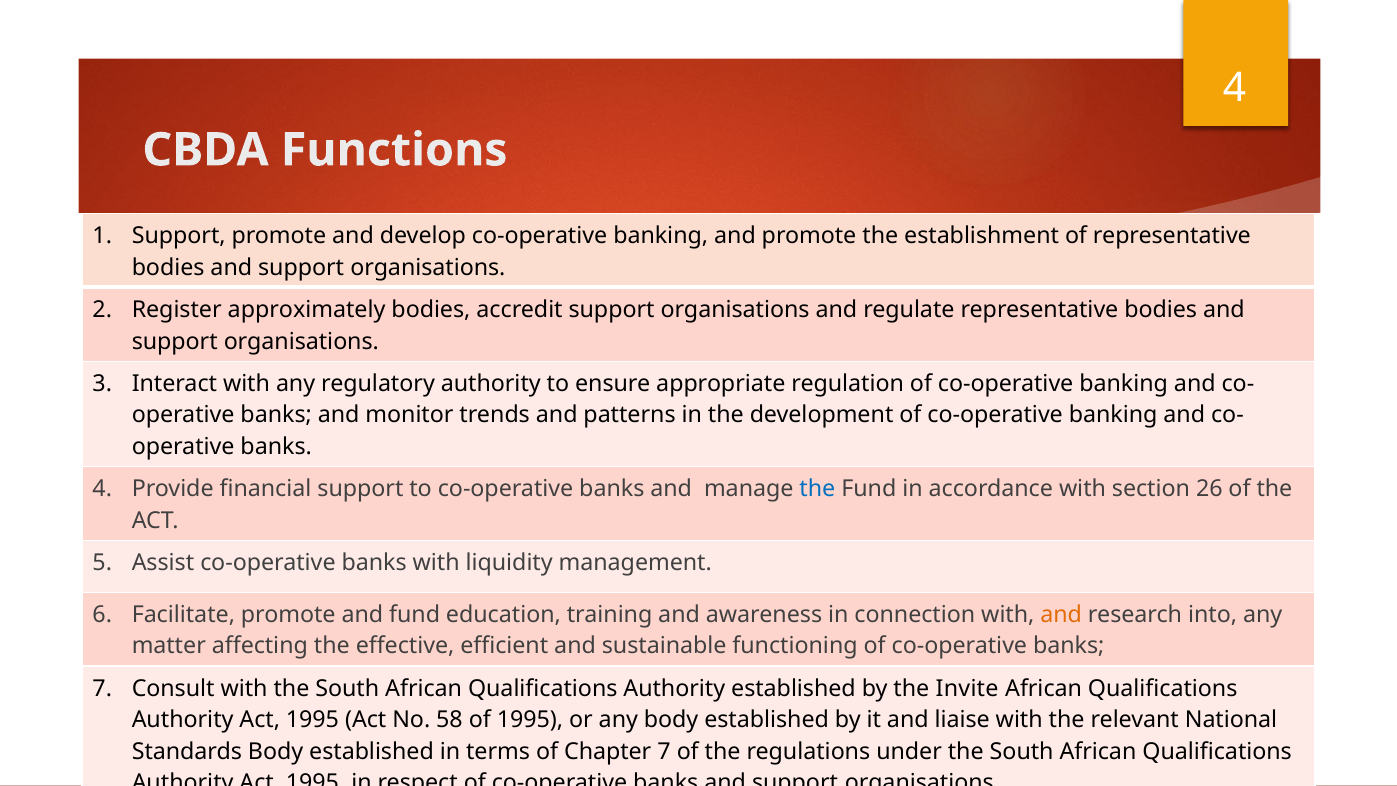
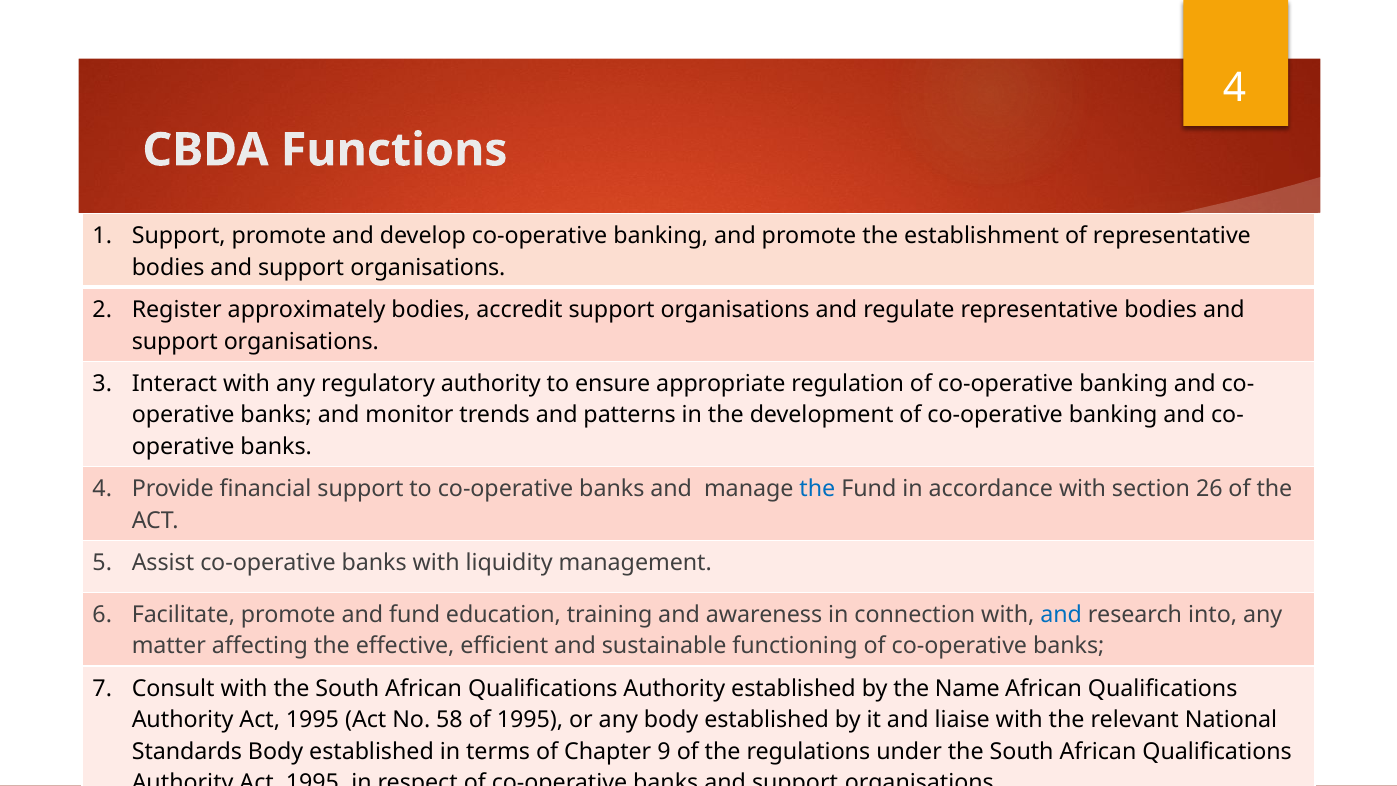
and at (1061, 614) colour: orange -> blue
Invite: Invite -> Name
Chapter 7: 7 -> 9
